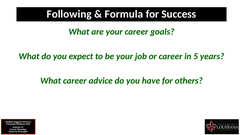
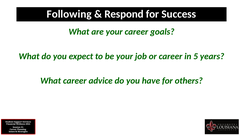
Formula: Formula -> Respond
